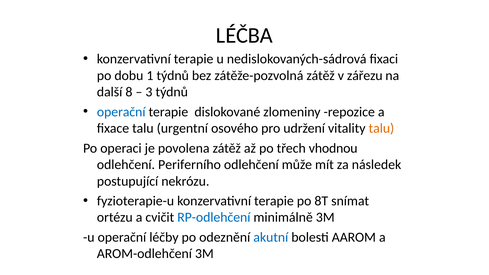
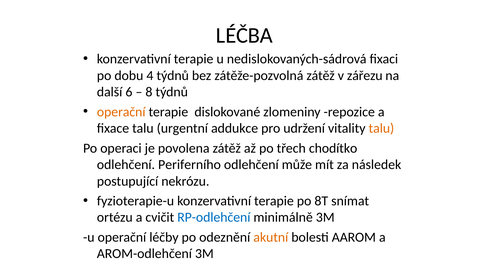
1: 1 -> 4
8: 8 -> 6
3: 3 -> 8
operační at (121, 112) colour: blue -> orange
osového: osového -> addukce
vhodnou: vhodnou -> chodítko
akutní colour: blue -> orange
